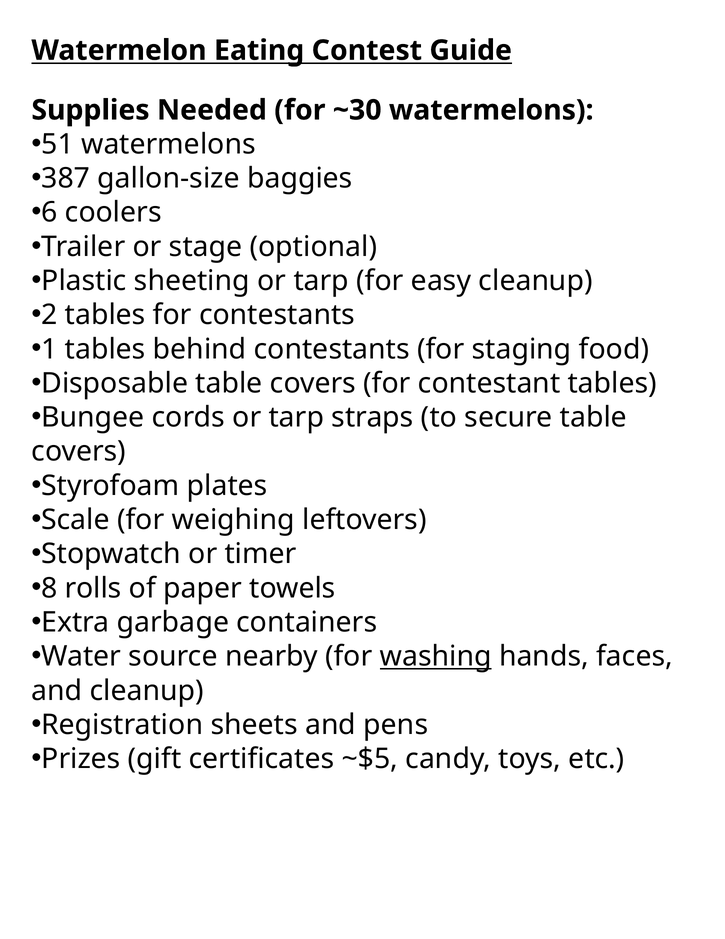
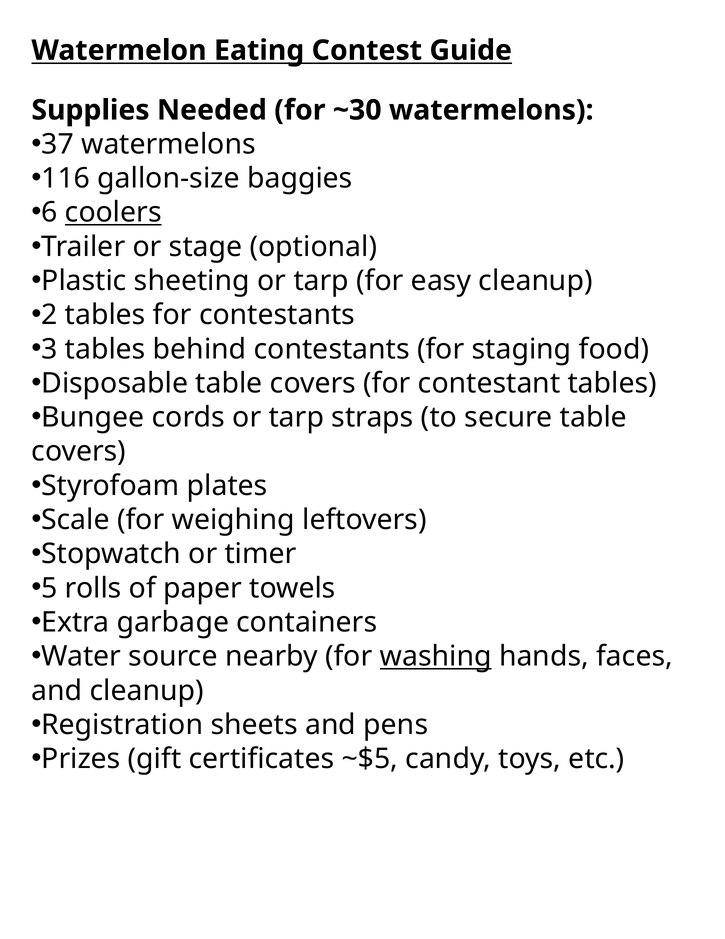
51: 51 -> 37
387: 387 -> 116
coolers underline: none -> present
1: 1 -> 3
8: 8 -> 5
